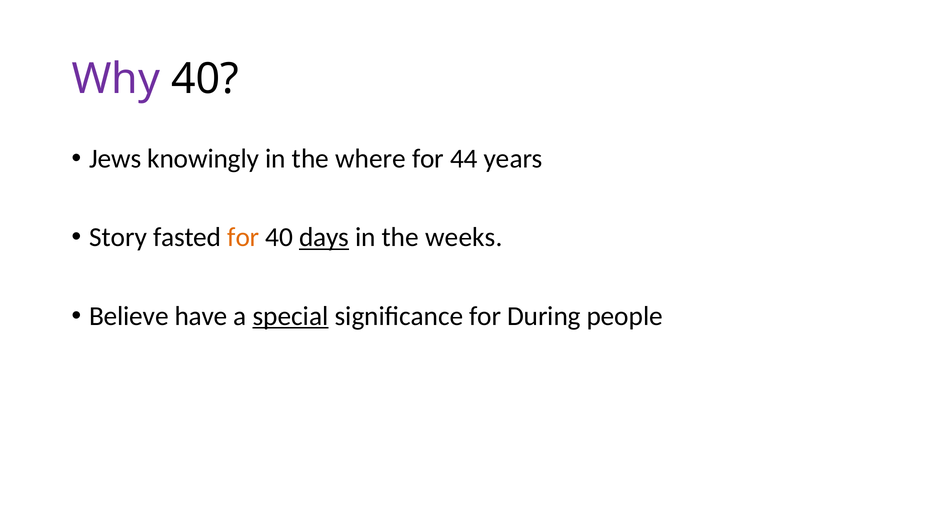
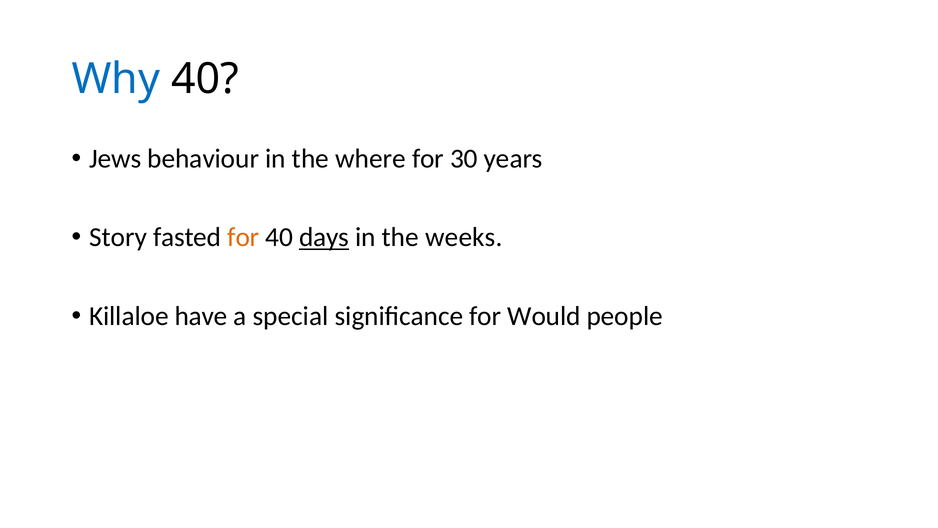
Why colour: purple -> blue
knowingly: knowingly -> behaviour
44: 44 -> 30
Believe: Believe -> Killaloe
special underline: present -> none
During: During -> Would
